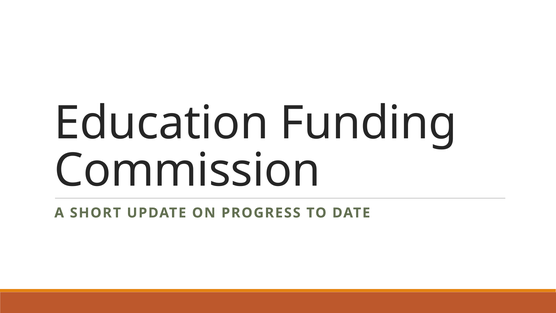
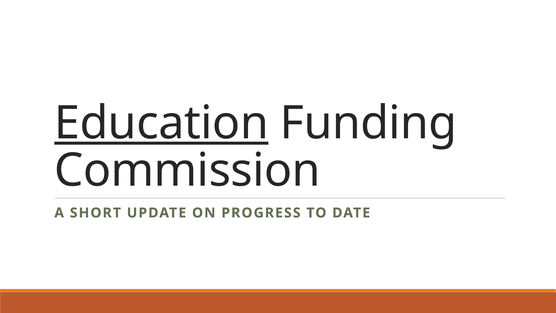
Education underline: none -> present
